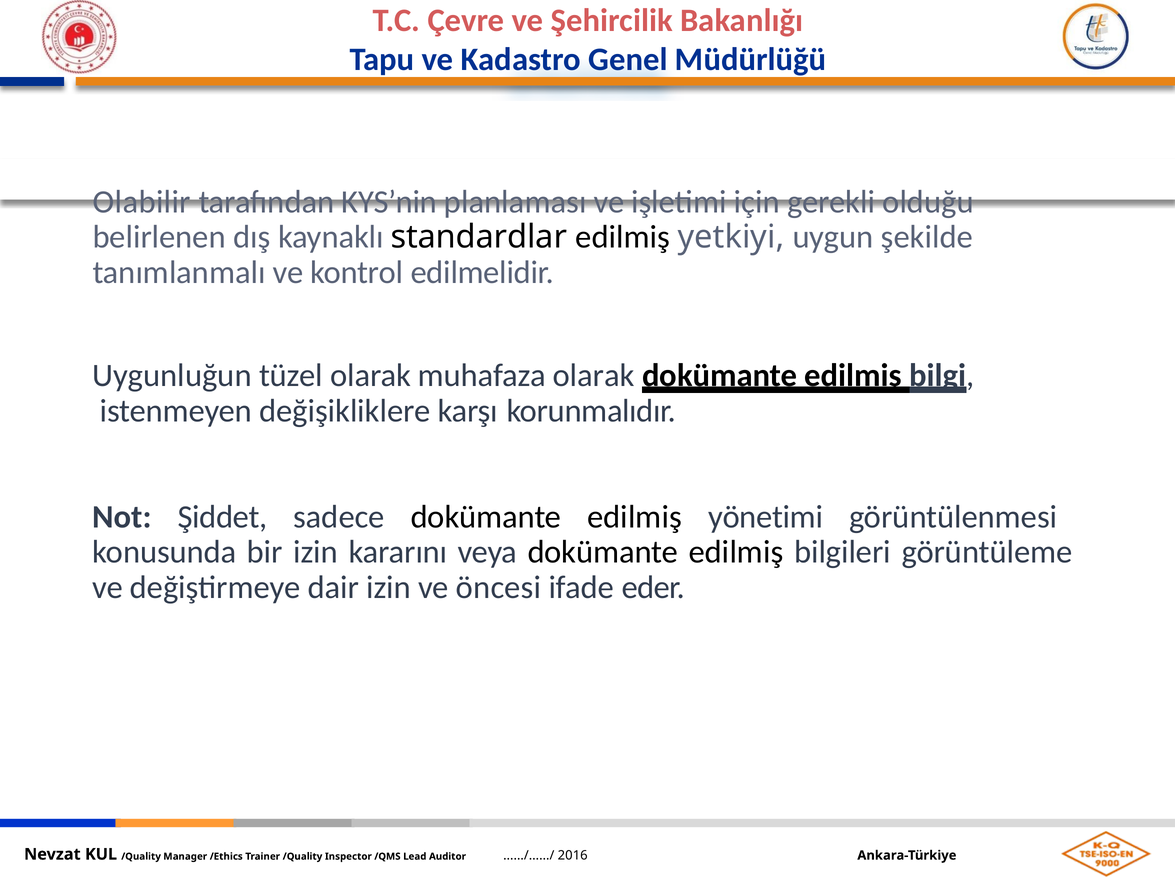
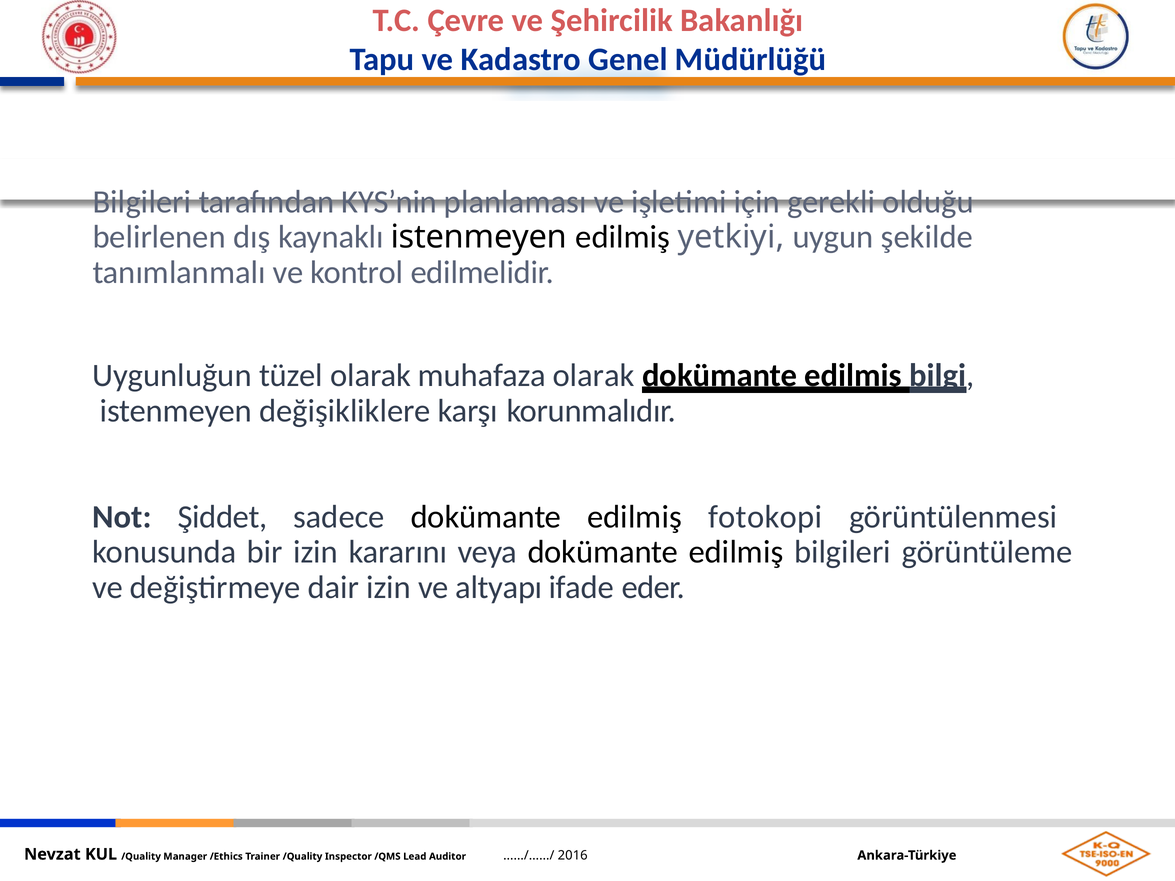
Olabilir at (142, 202): Olabilir -> Bilgileri
kaynaklı standardlar: standardlar -> istenmeyen
yönetimi: yönetimi -> fotokopi
öncesi: öncesi -> altyapı
